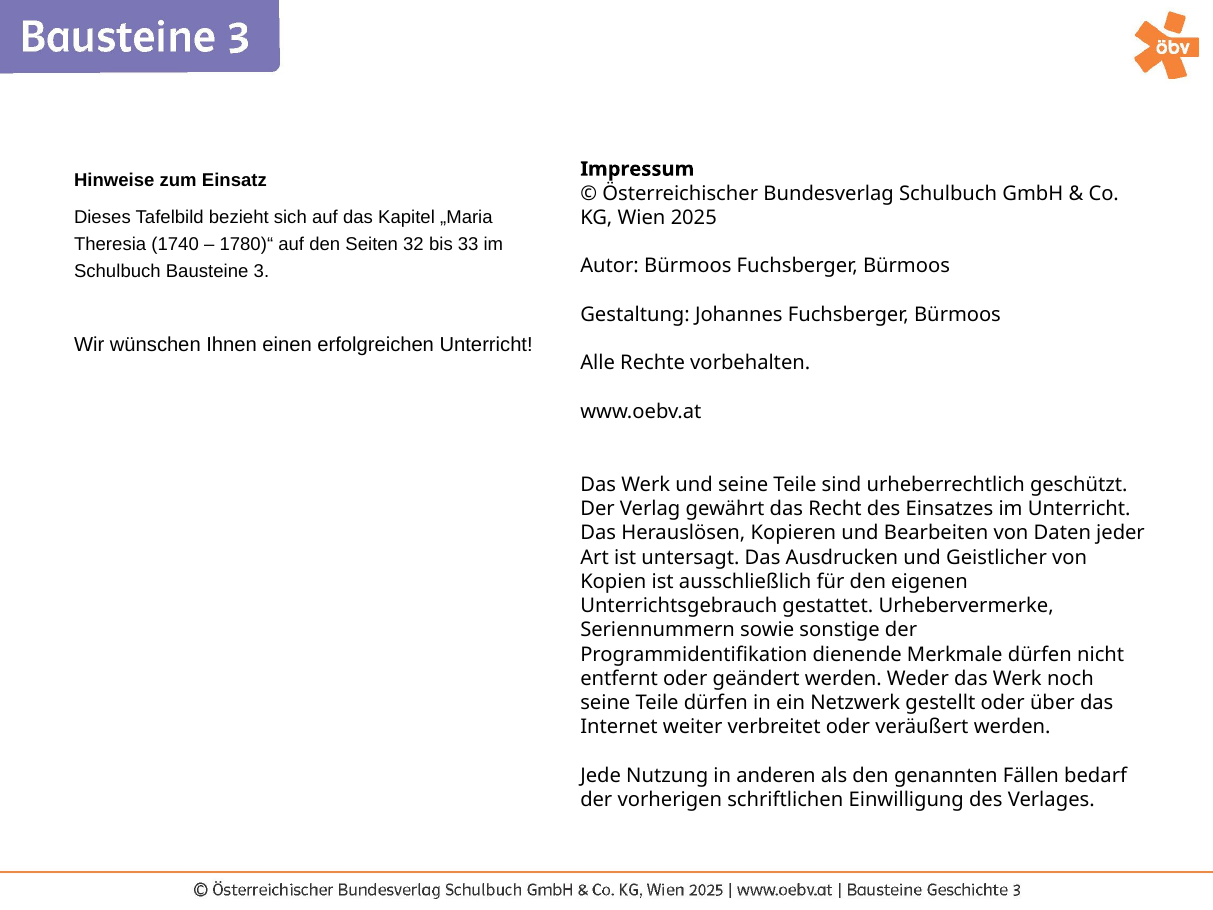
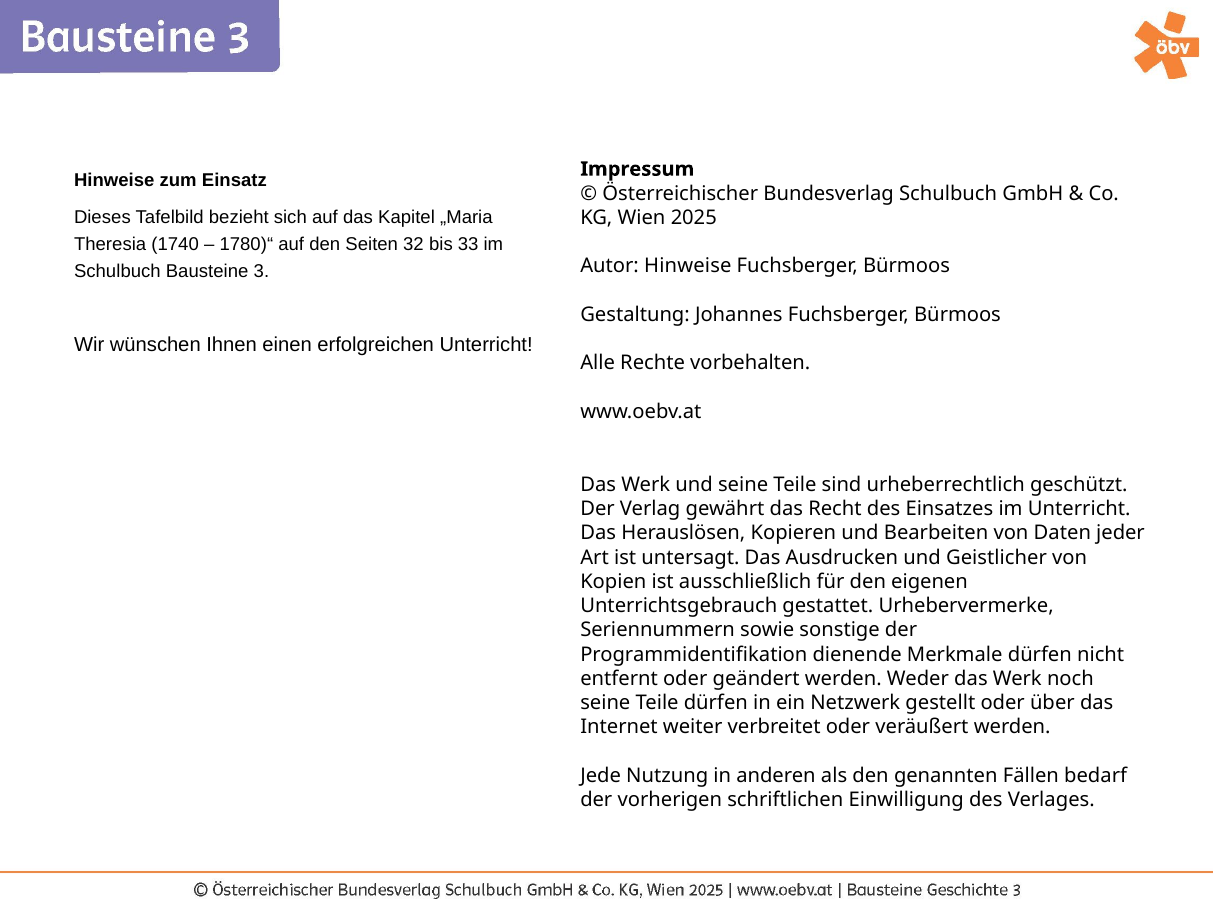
Autor Bürmoos: Bürmoos -> Hinweise
